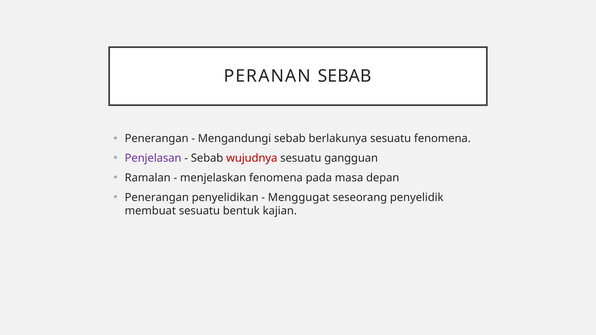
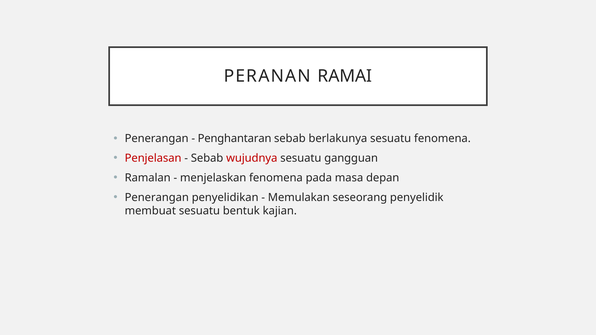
PERANAN SEBAB: SEBAB -> RAMAI
Mengandungi: Mengandungi -> Penghantaran
Penjelasan colour: purple -> red
Menggugat: Menggugat -> Memulakan
